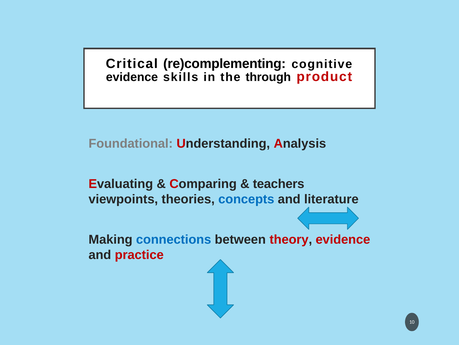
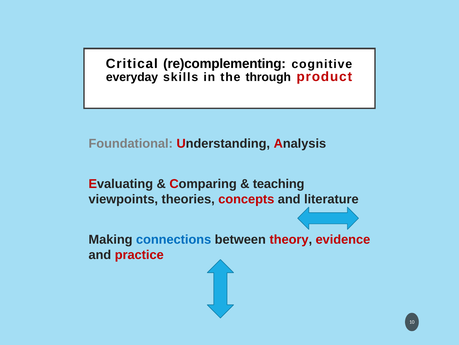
evidence at (132, 77): evidence -> everyday
teachers: teachers -> teaching
concepts colour: blue -> red
